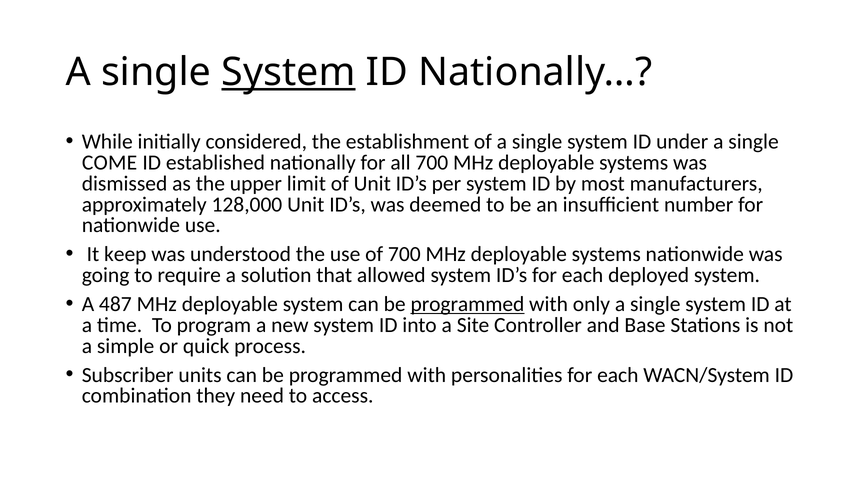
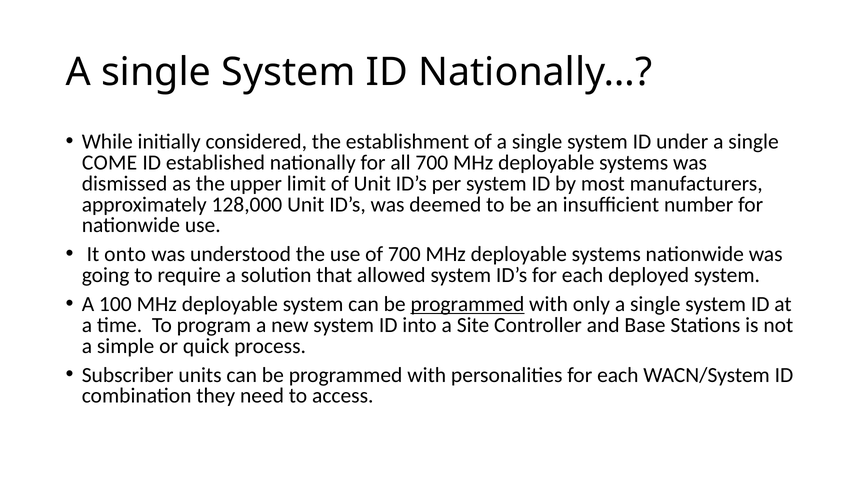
System at (288, 72) underline: present -> none
keep: keep -> onto
487: 487 -> 100
